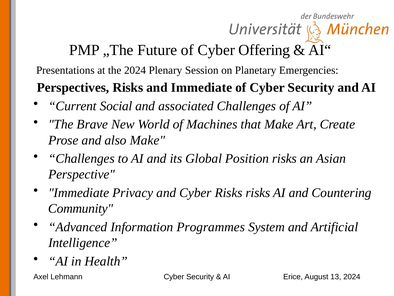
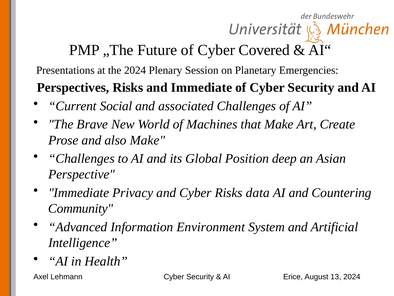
Offering: Offering -> Covered
Position risks: risks -> deep
Risks risks: risks -> data
Programmes: Programmes -> Environment
